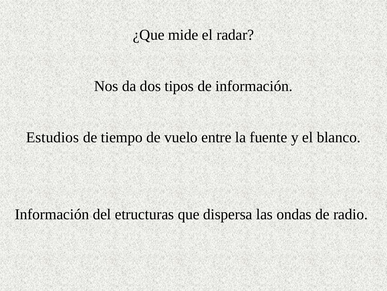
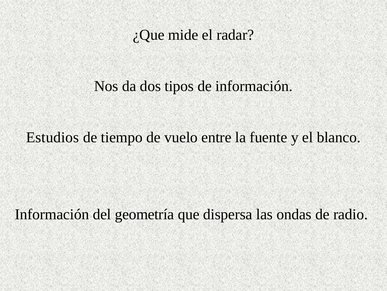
etructuras: etructuras -> geometría
